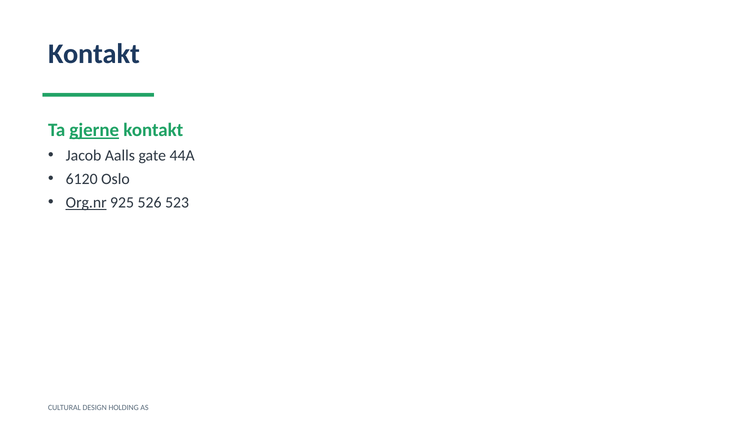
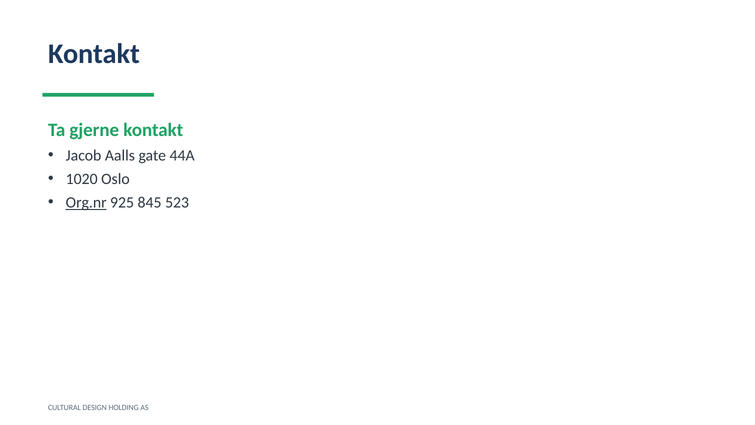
gjerne underline: present -> none
6120: 6120 -> 1020
526: 526 -> 845
